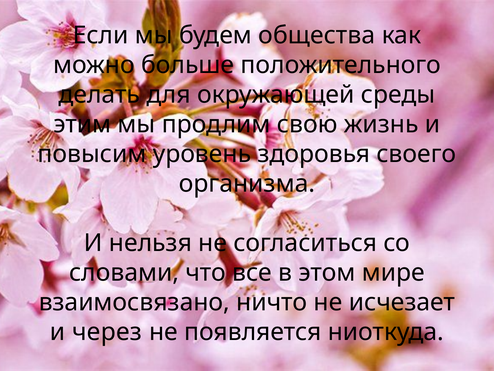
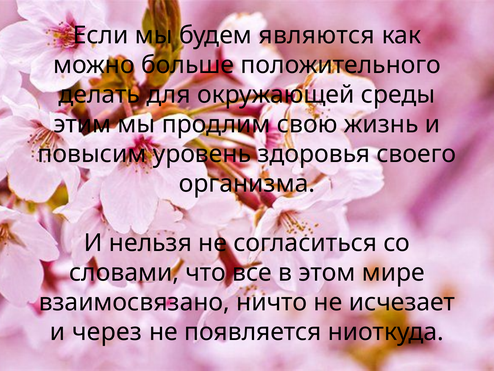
общества: общества -> являются
